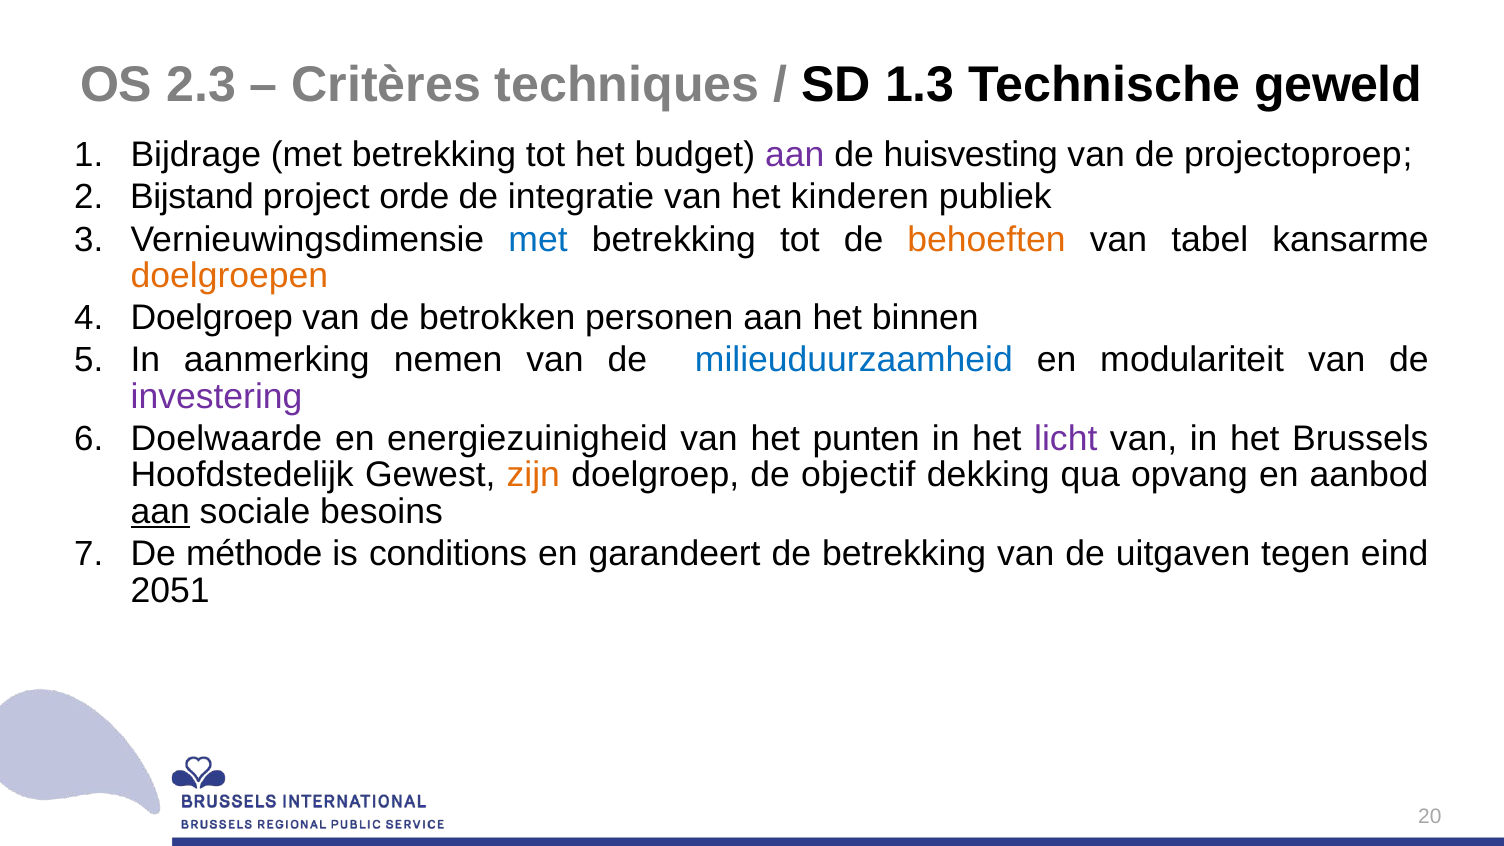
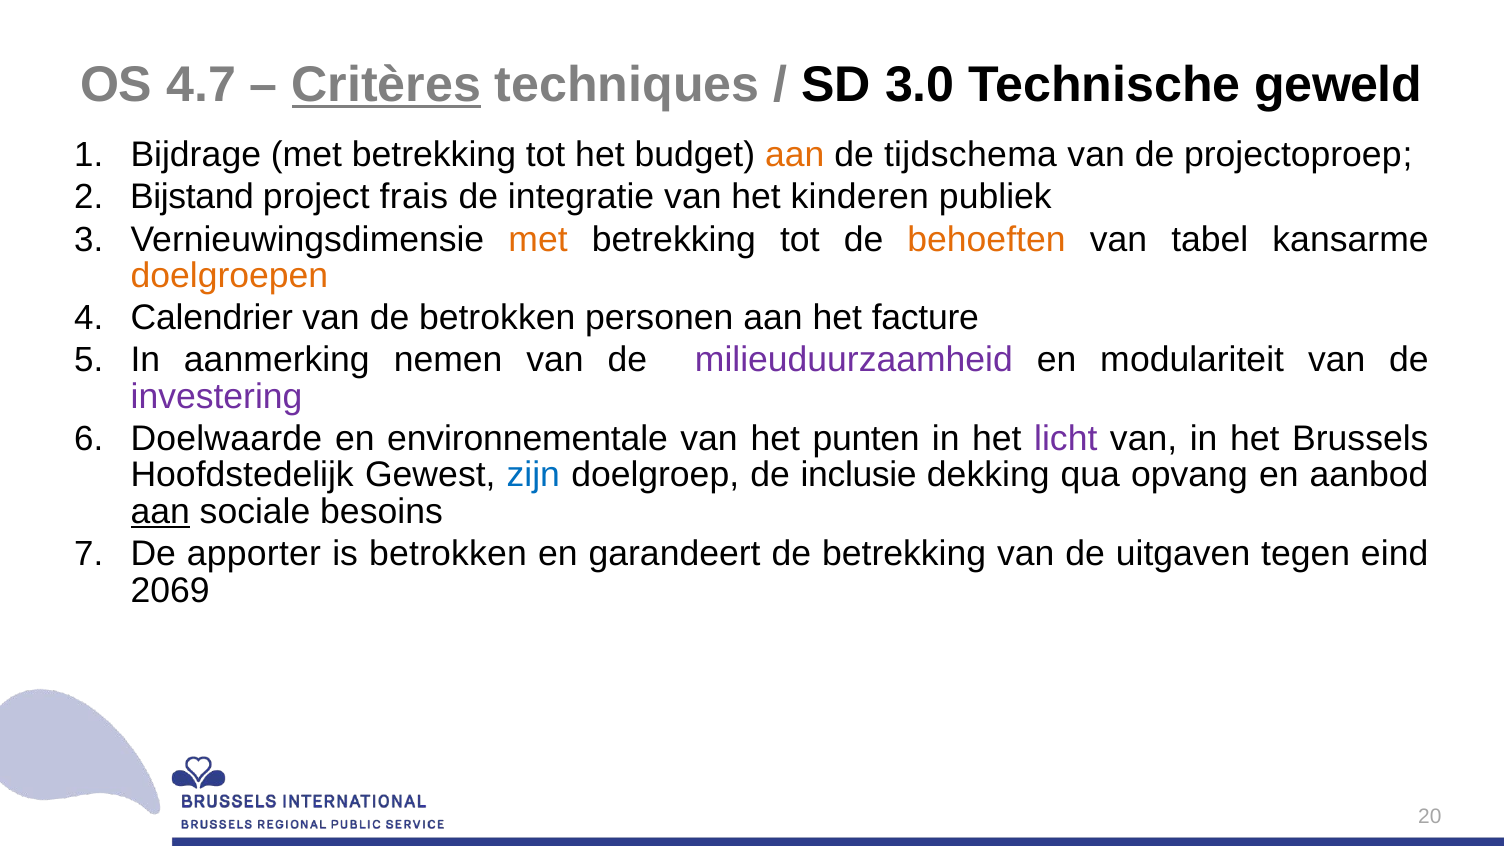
2.3: 2.3 -> 4.7
Critères underline: none -> present
1.3: 1.3 -> 3.0
aan at (795, 155) colour: purple -> orange
huisvesting: huisvesting -> tijdschema
orde: orde -> frais
met at (538, 239) colour: blue -> orange
Doelgroep at (212, 318): Doelgroep -> Calendrier
binnen: binnen -> facture
milieuduurzaamheid colour: blue -> purple
energiezuinigheid: energiezuinigheid -> environnementale
zijn colour: orange -> blue
objectif: objectif -> inclusie
méthode: méthode -> apporter
is conditions: conditions -> betrokken
2051: 2051 -> 2069
